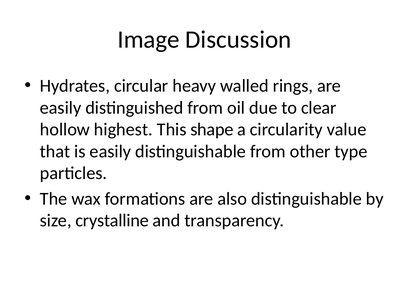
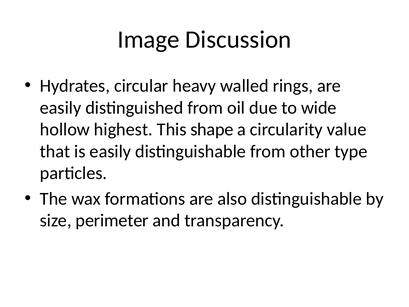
clear: clear -> wide
crystalline: crystalline -> perimeter
